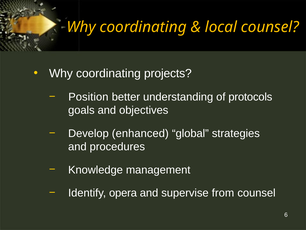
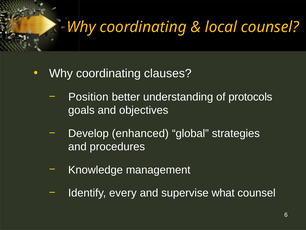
projects: projects -> clauses
opera: opera -> every
from: from -> what
